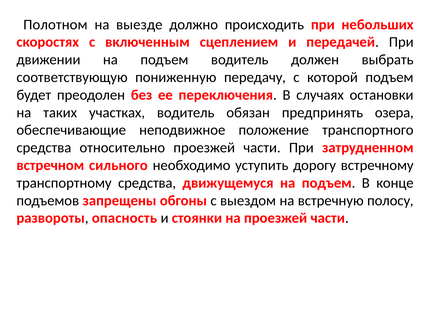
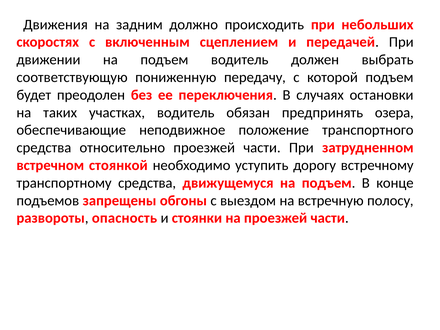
Полотном: Полотном -> Движения
выезде: выезде -> задним
сильного: сильного -> стоянкой
